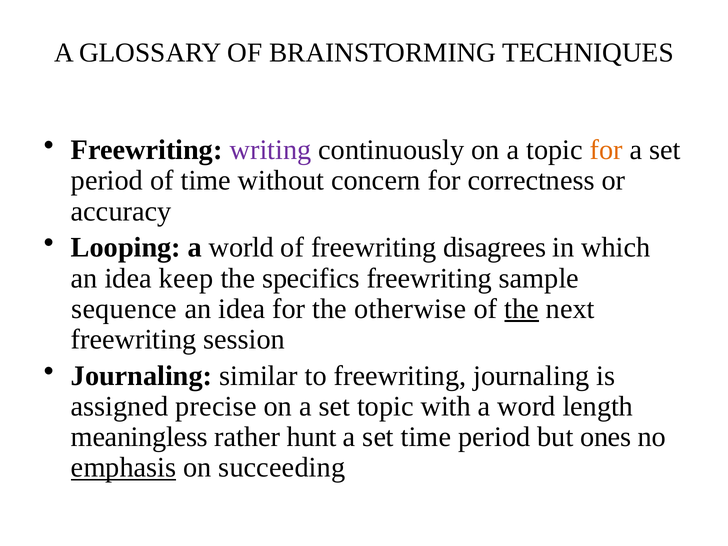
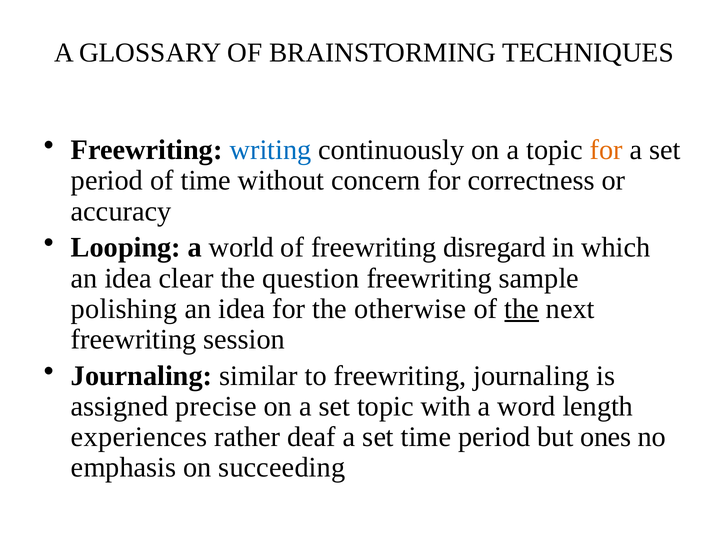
writing colour: purple -> blue
disagrees: disagrees -> disregard
keep: keep -> clear
specifics: specifics -> question
sequence: sequence -> polishing
meaningless: meaningless -> experiences
hunt: hunt -> deaf
emphasis underline: present -> none
